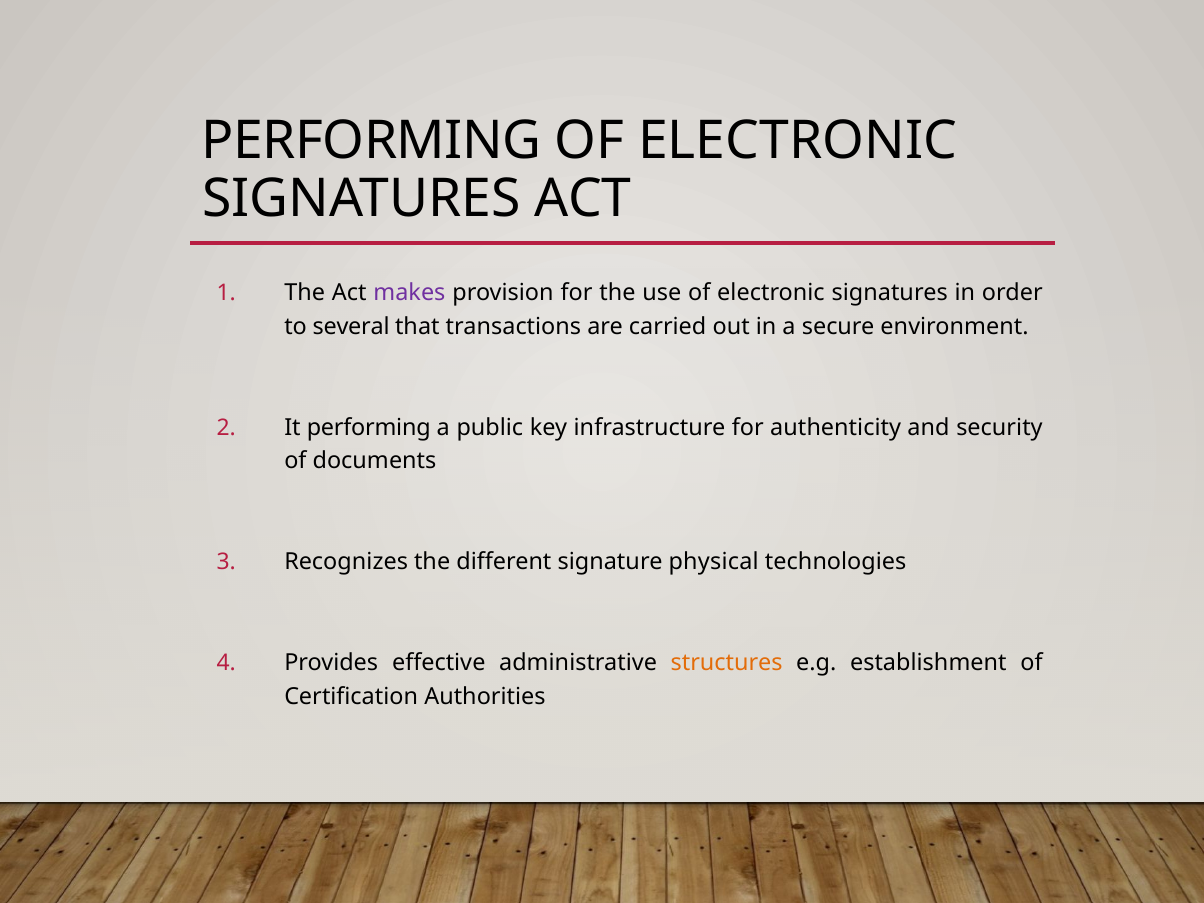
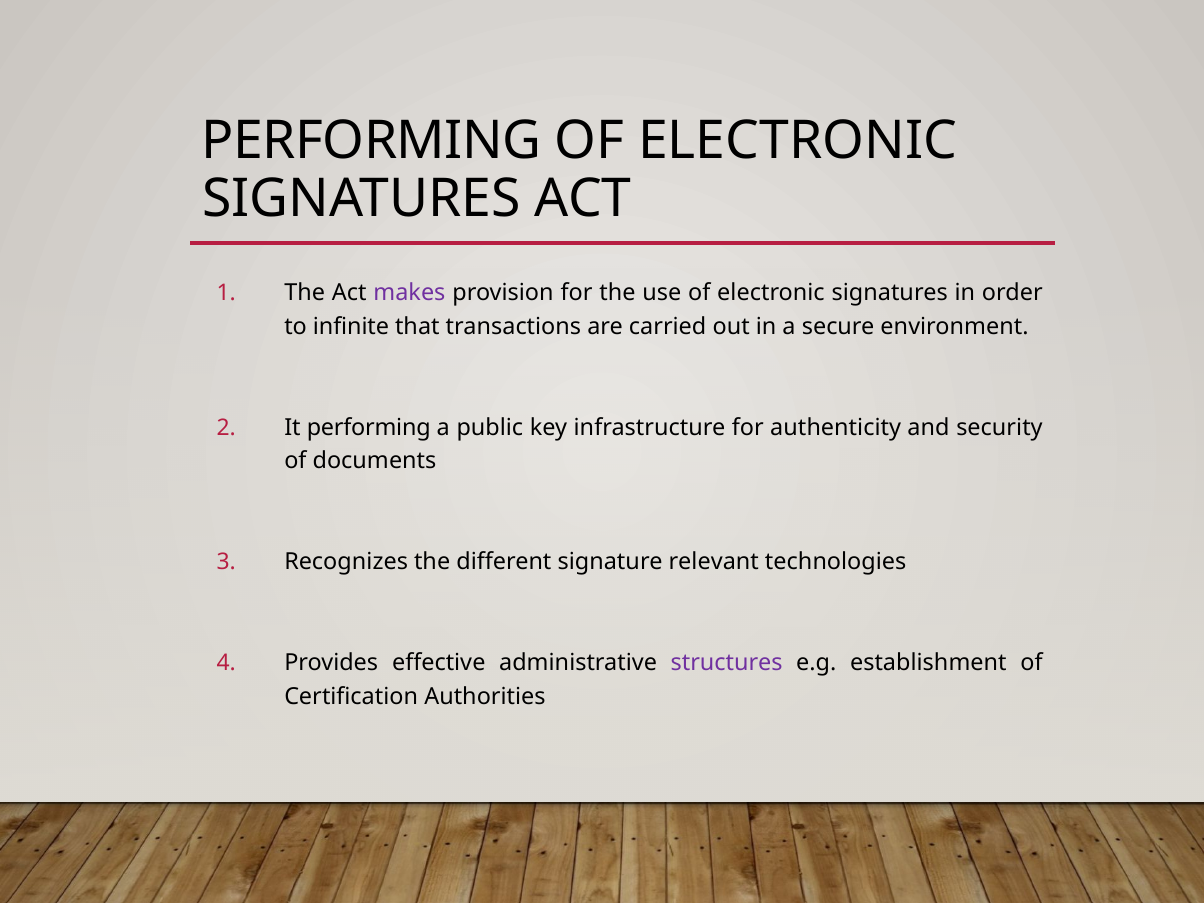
several: several -> infinite
physical: physical -> relevant
structures colour: orange -> purple
